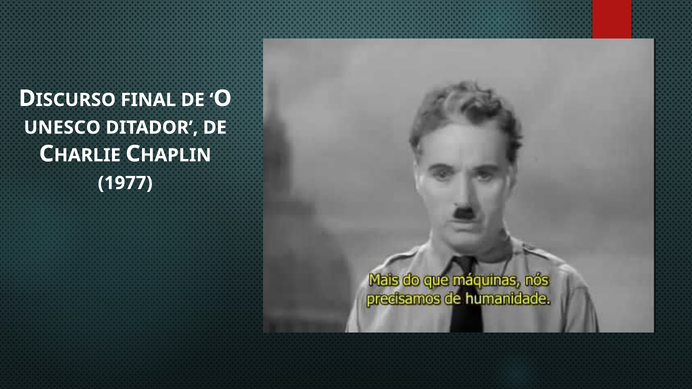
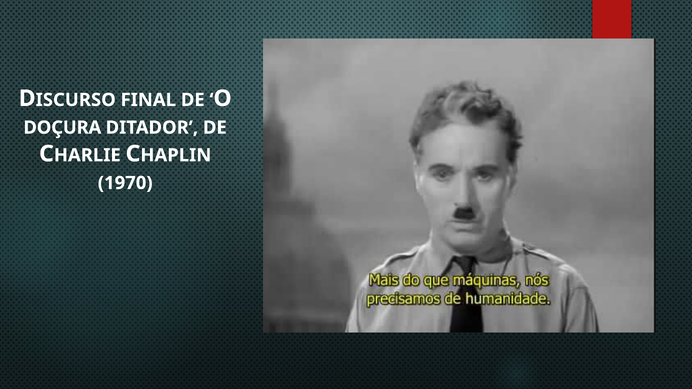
UNESCO: UNESCO -> DOÇURA
1977: 1977 -> 1970
